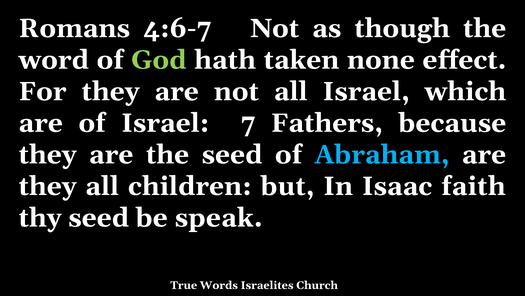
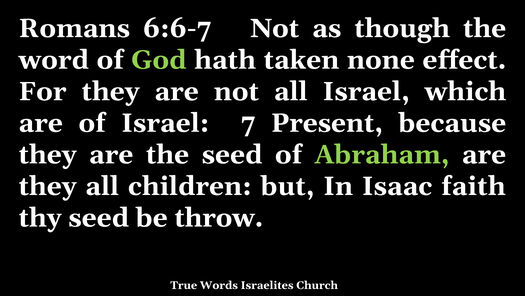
4:6-7: 4:6-7 -> 6:6-7
Fathers: Fathers -> Present
Abraham colour: light blue -> light green
speak: speak -> throw
